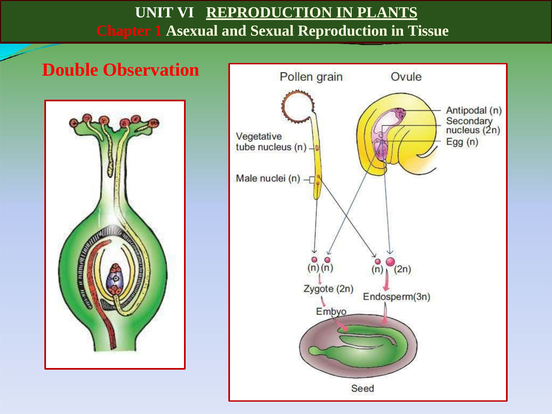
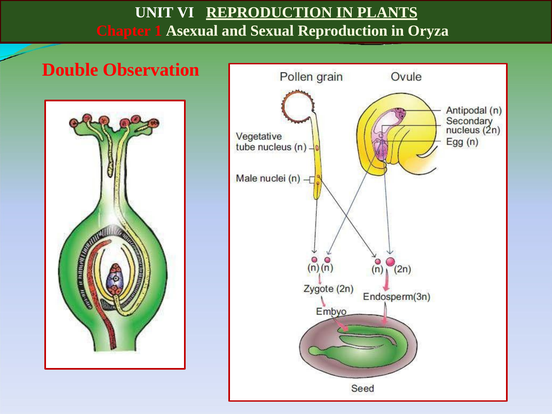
Tissue: Tissue -> Oryza
